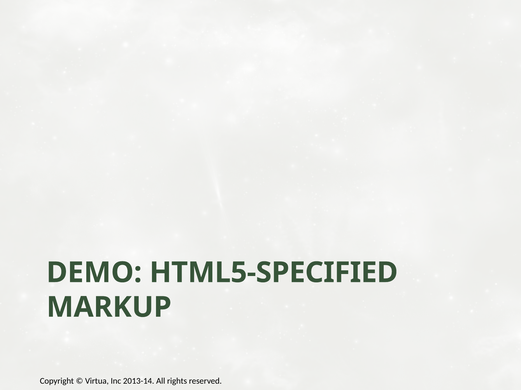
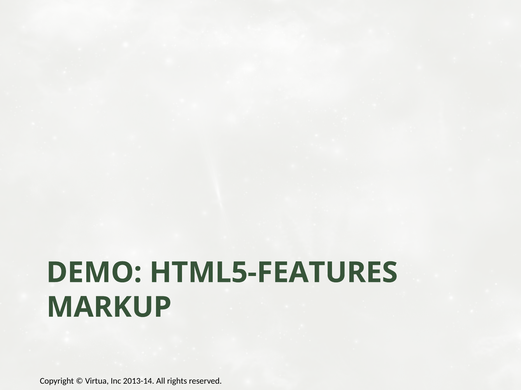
HTML5-SPECIFIED: HTML5-SPECIFIED -> HTML5-FEATURES
